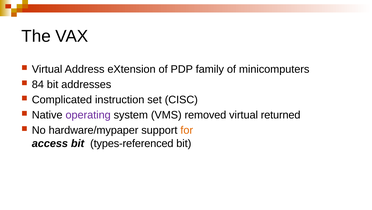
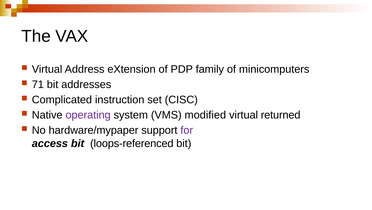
84: 84 -> 71
removed: removed -> modified
for colour: orange -> purple
types-referenced: types-referenced -> loops-referenced
